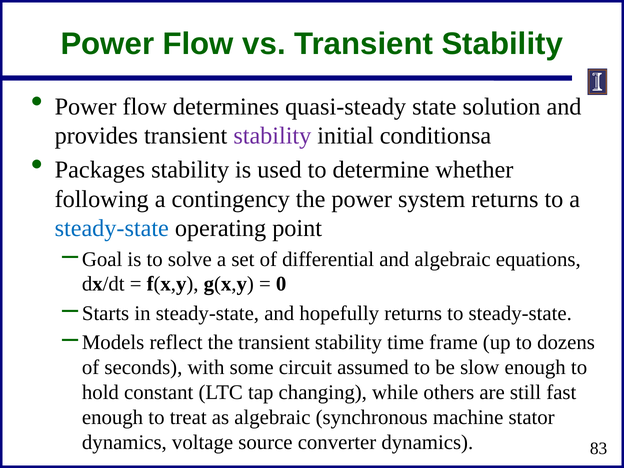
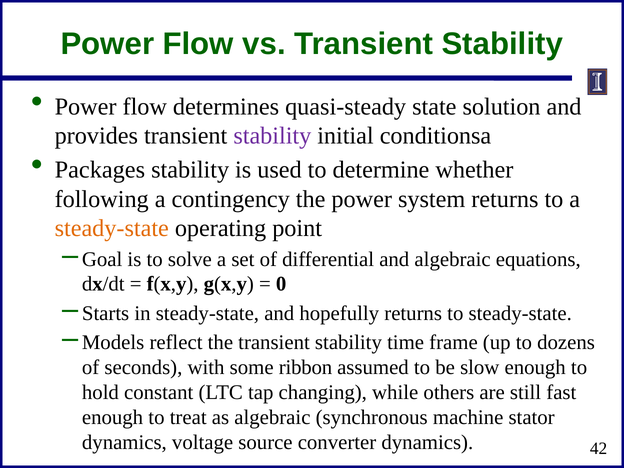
steady-state at (112, 228) colour: blue -> orange
circuit: circuit -> ribbon
83: 83 -> 42
